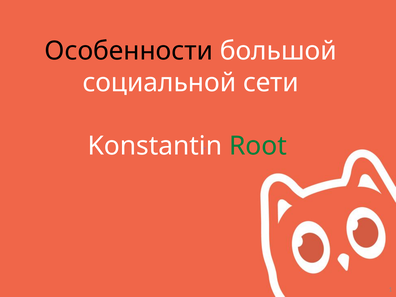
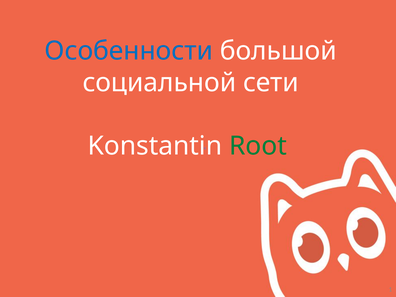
Особенности colour: black -> blue
